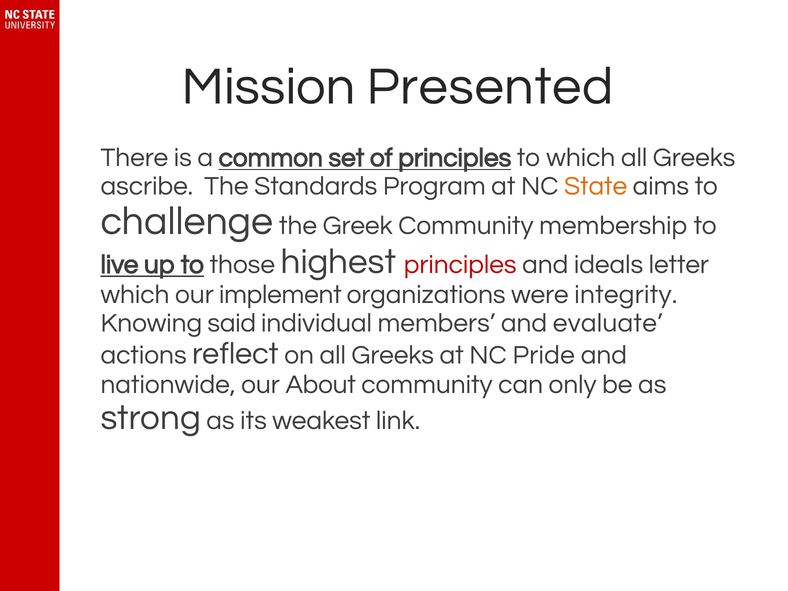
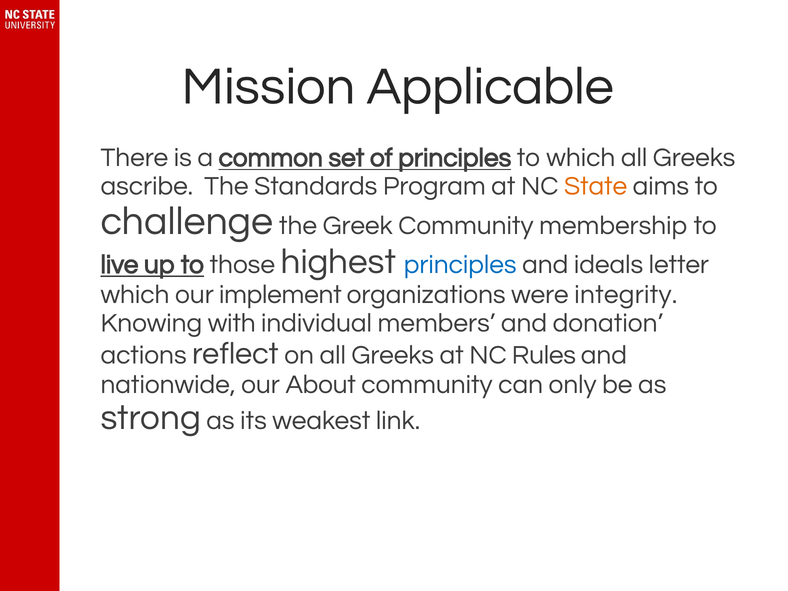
Presented: Presented -> Applicable
principles at (460, 264) colour: red -> blue
said: said -> with
evaluate: evaluate -> donation
Pride: Pride -> Rules
